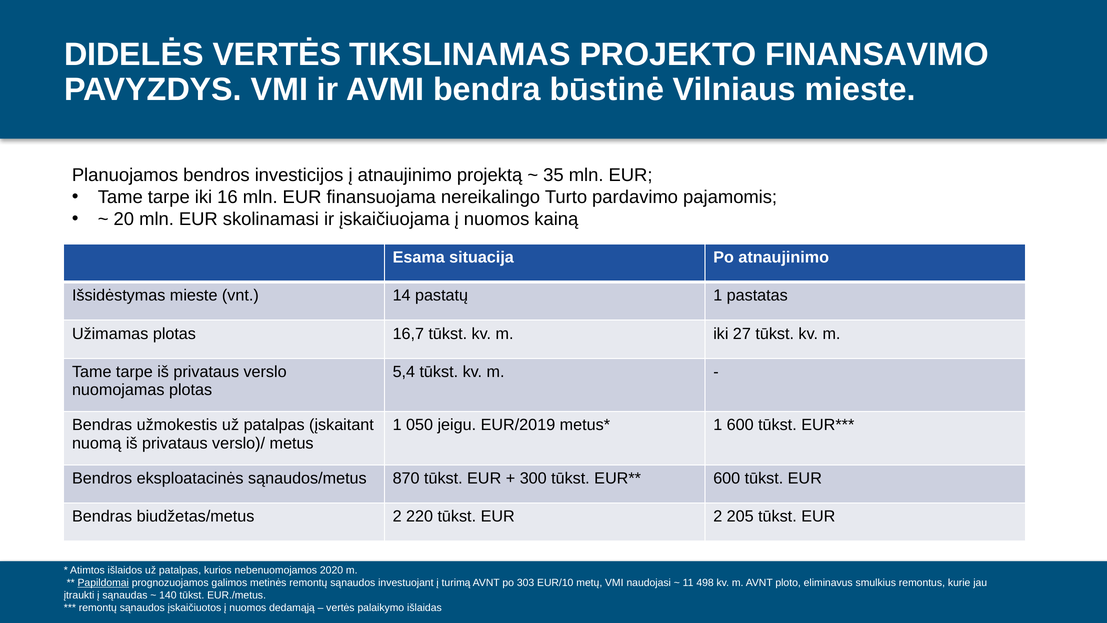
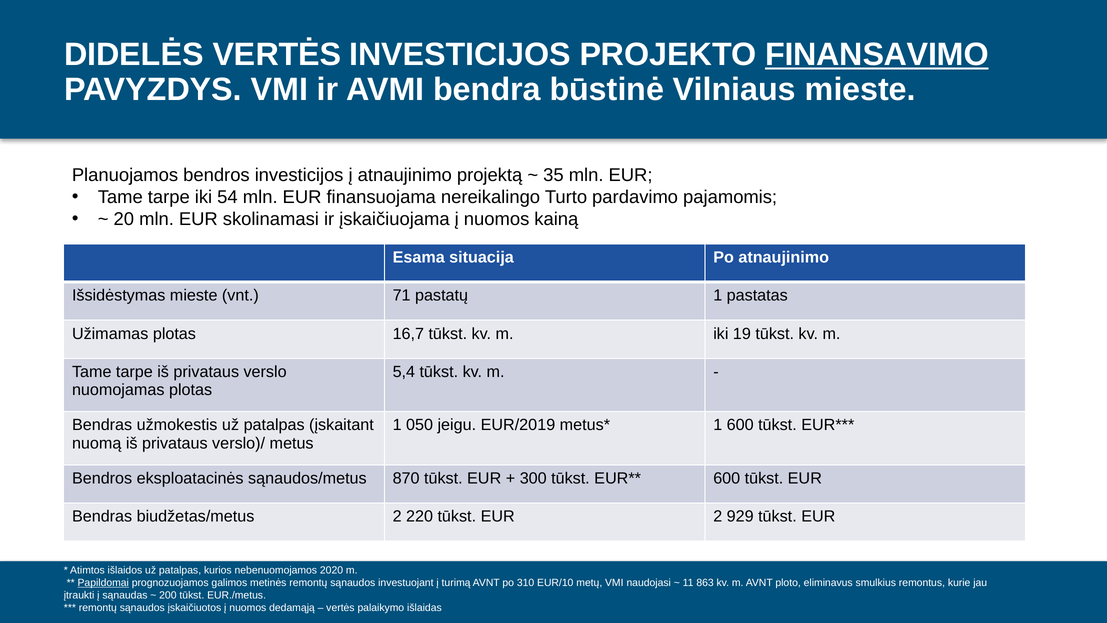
VERTĖS TIKSLINAMAS: TIKSLINAMAS -> INVESTICIJOS
FINANSAVIMO underline: none -> present
16: 16 -> 54
14: 14 -> 71
27: 27 -> 19
205: 205 -> 929
303: 303 -> 310
498: 498 -> 863
140: 140 -> 200
